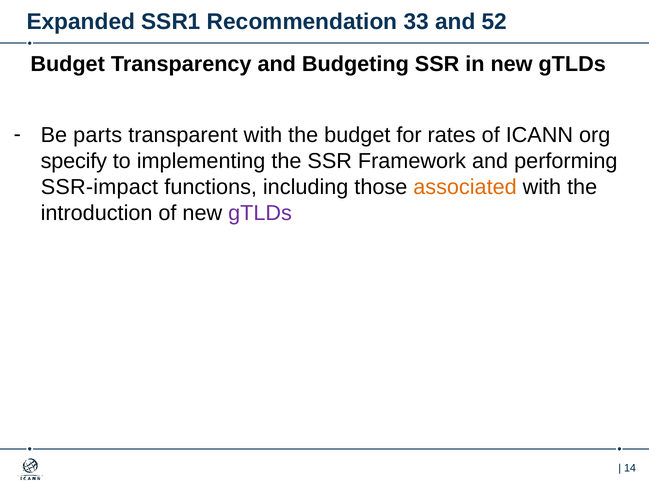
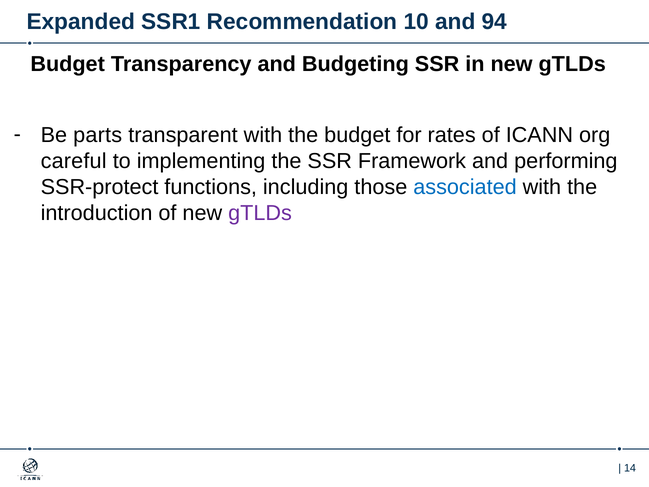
33: 33 -> 10
52: 52 -> 94
specify: specify -> careful
SSR-impact: SSR-impact -> SSR-protect
associated colour: orange -> blue
